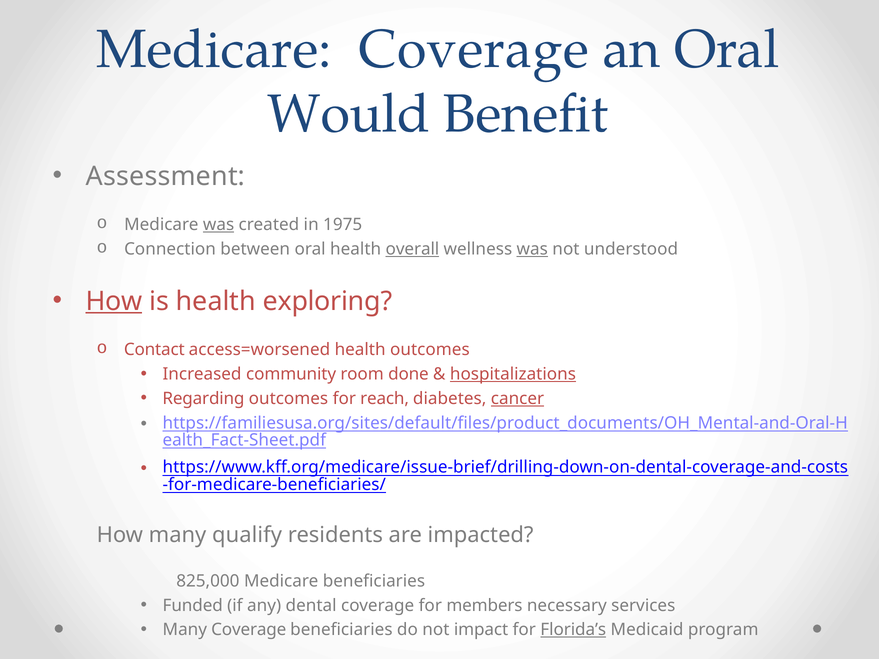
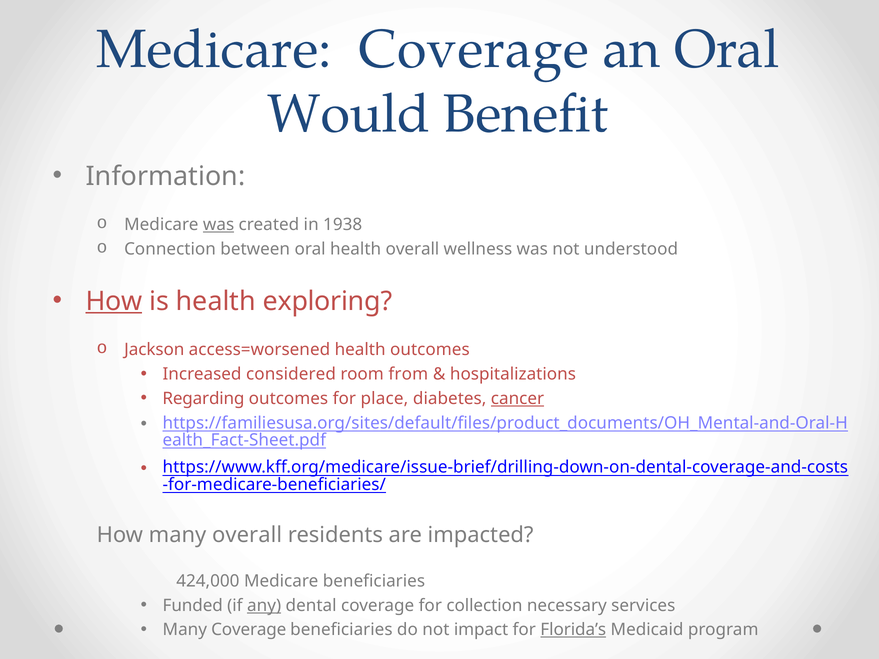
Assessment: Assessment -> Information
1975: 1975 -> 1938
overall at (412, 249) underline: present -> none
was at (532, 249) underline: present -> none
Contact: Contact -> Jackson
community: community -> considered
done: done -> from
hospitalizations underline: present -> none
reach: reach -> place
many qualify: qualify -> overall
825,000: 825,000 -> 424,000
any underline: none -> present
members: members -> collection
